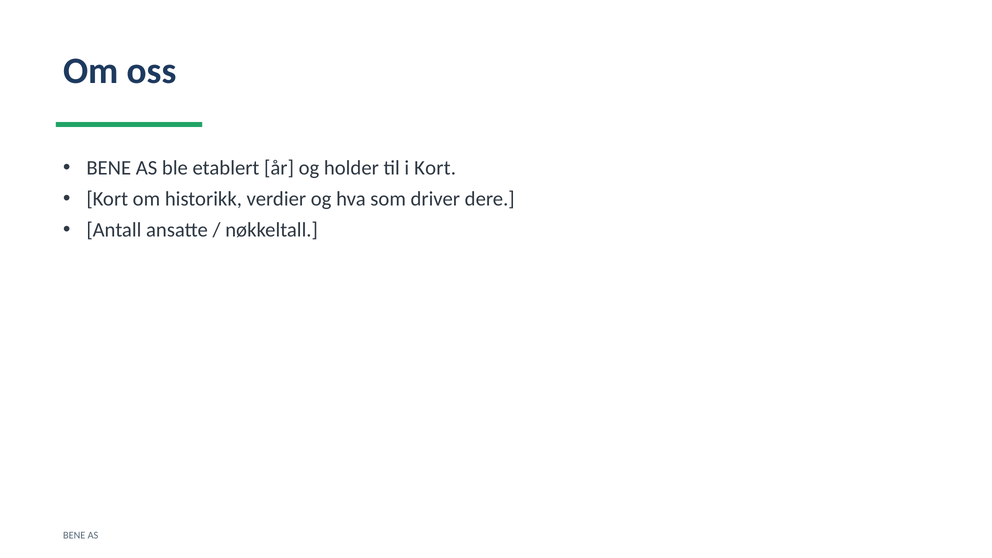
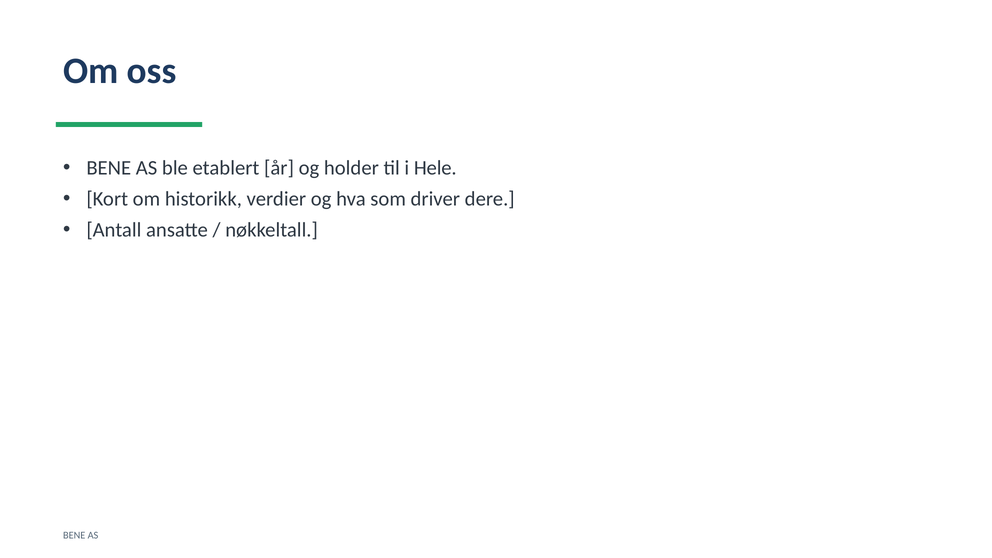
i Kort: Kort -> Hele
